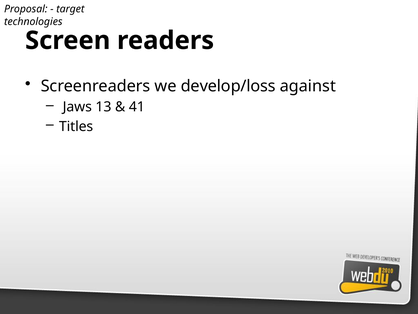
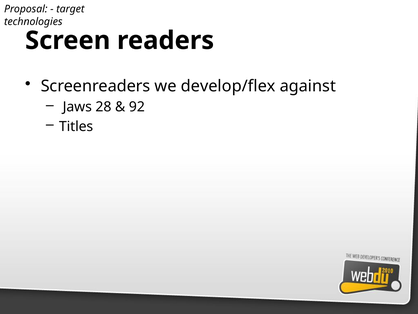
develop/loss: develop/loss -> develop/flex
13: 13 -> 28
41: 41 -> 92
